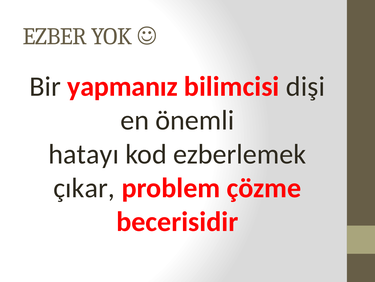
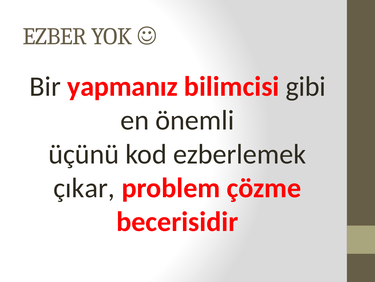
dişi: dişi -> gibi
hatayı: hatayı -> üçünü
